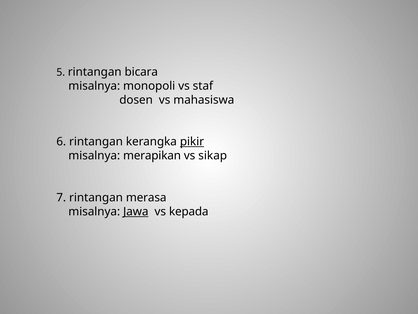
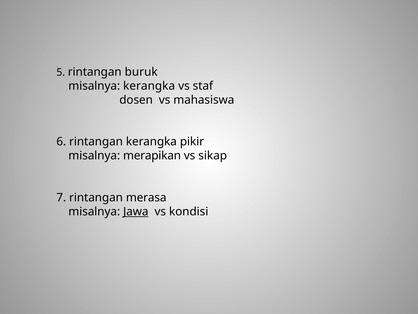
bicara: bicara -> buruk
misalnya monopoli: monopoli -> kerangka
pikir underline: present -> none
kepada: kepada -> kondisi
